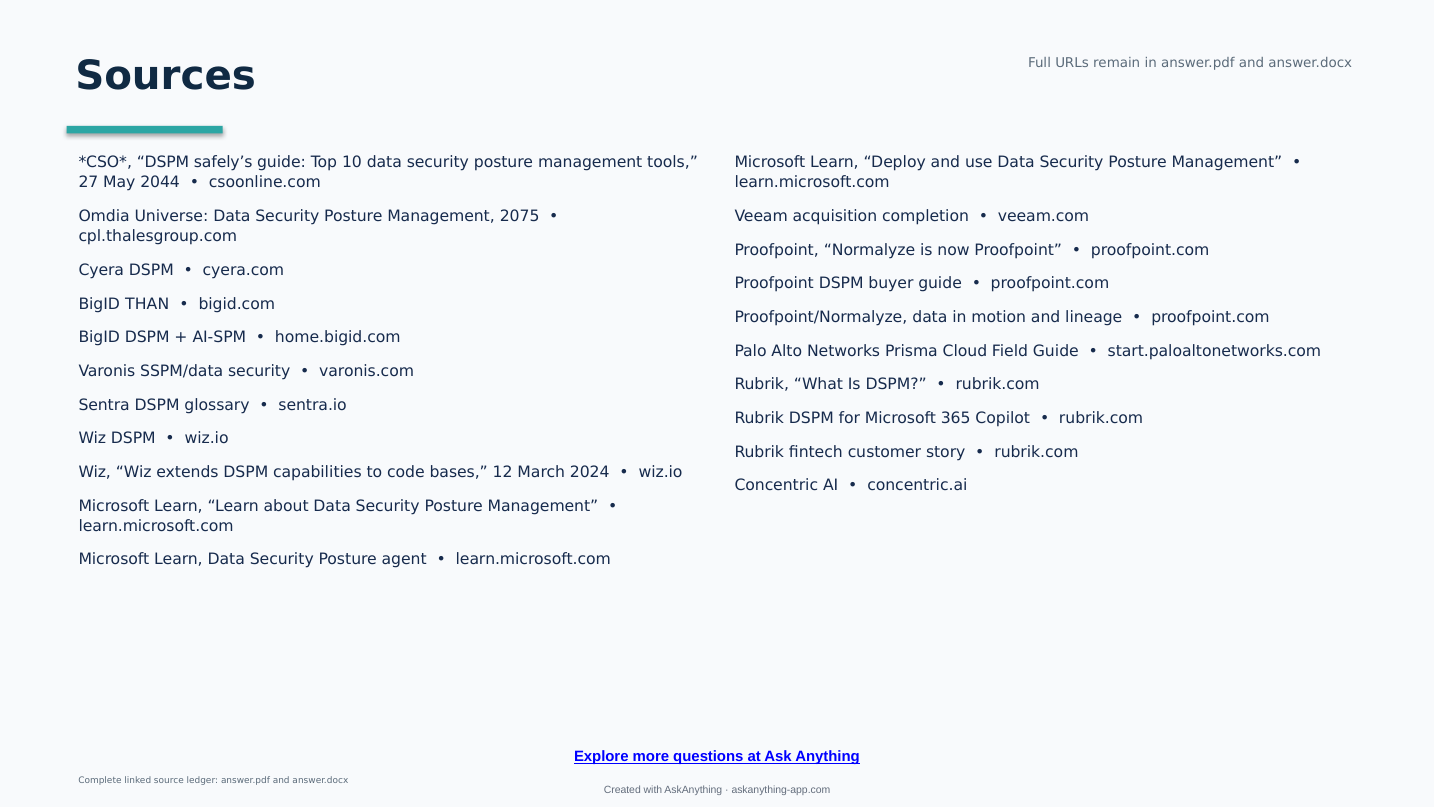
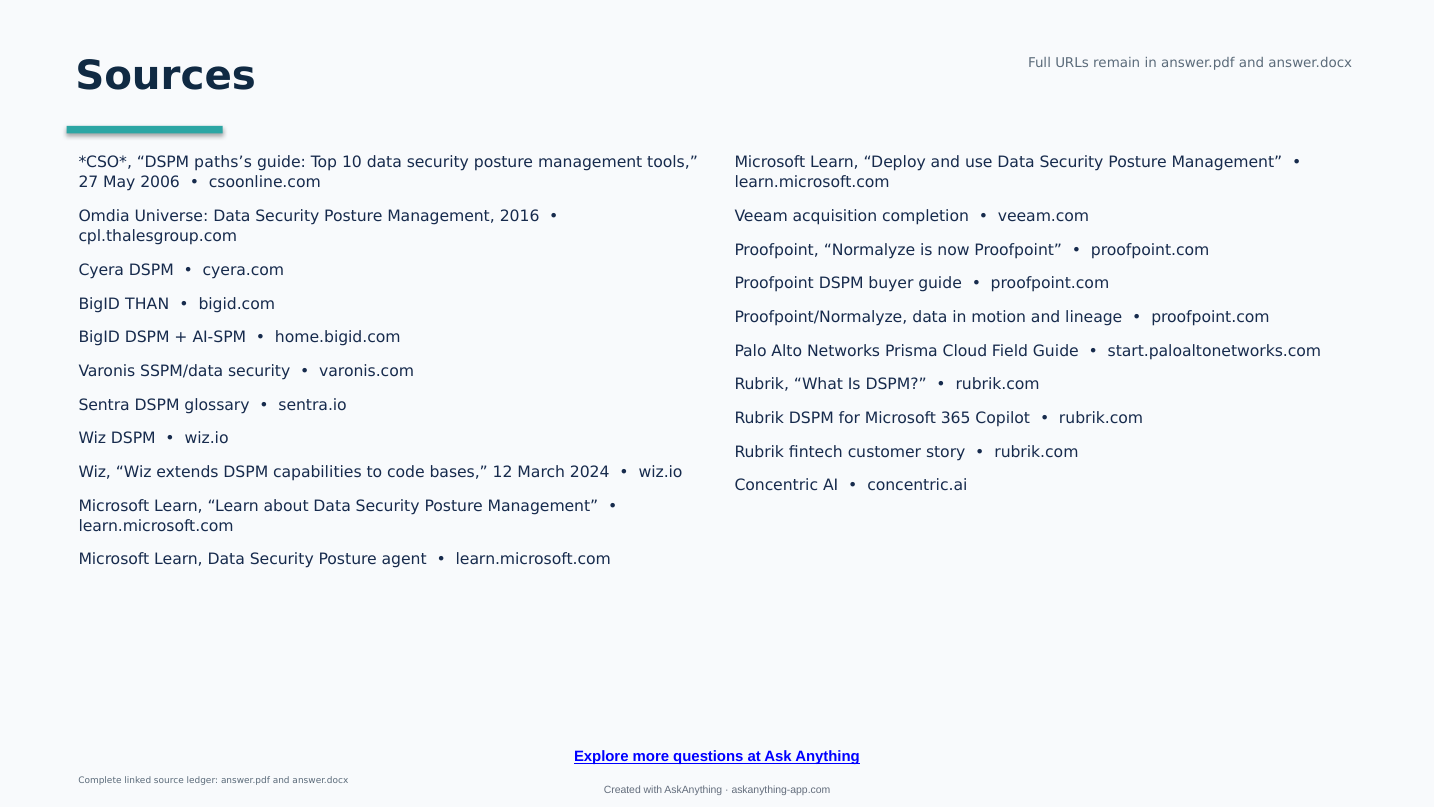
safely’s: safely’s -> paths’s
2044: 2044 -> 2006
2075: 2075 -> 2016
